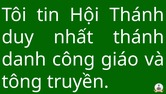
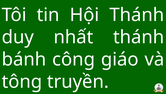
danh: danh -> bánh
